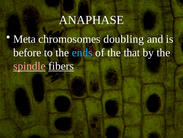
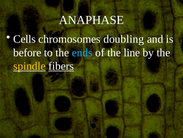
Meta: Meta -> Cells
that: that -> line
spindle colour: pink -> yellow
